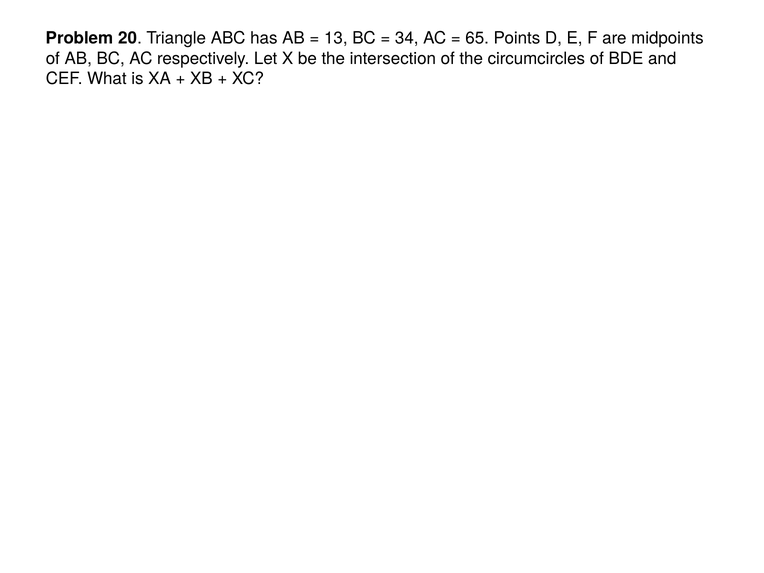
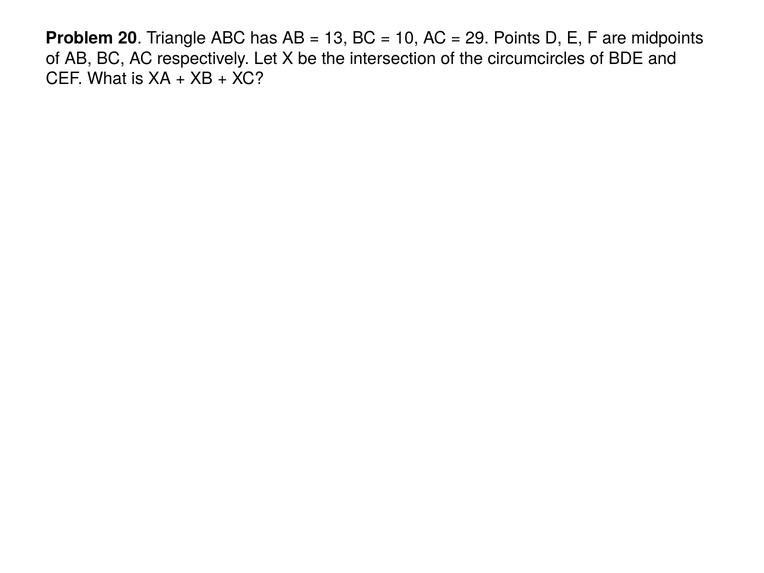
34: 34 -> 10
65: 65 -> 29
